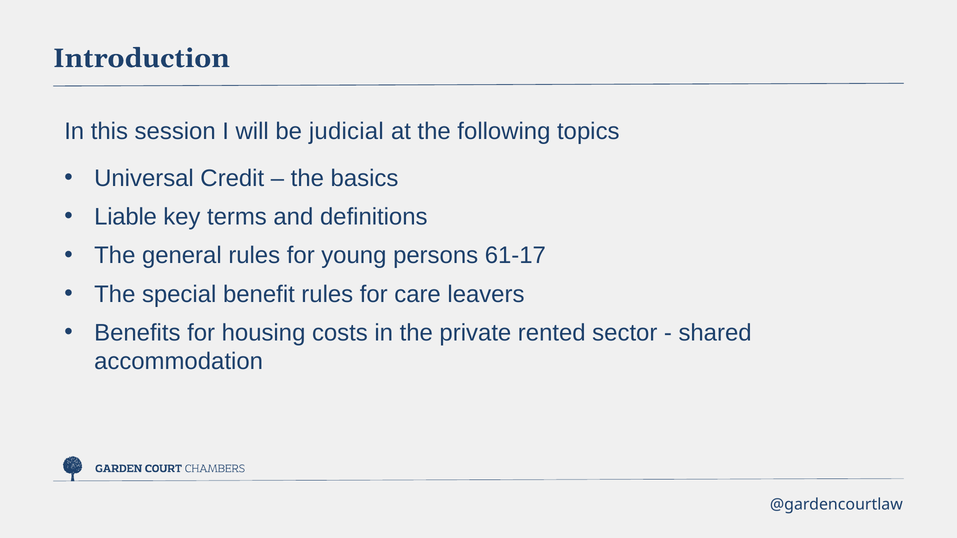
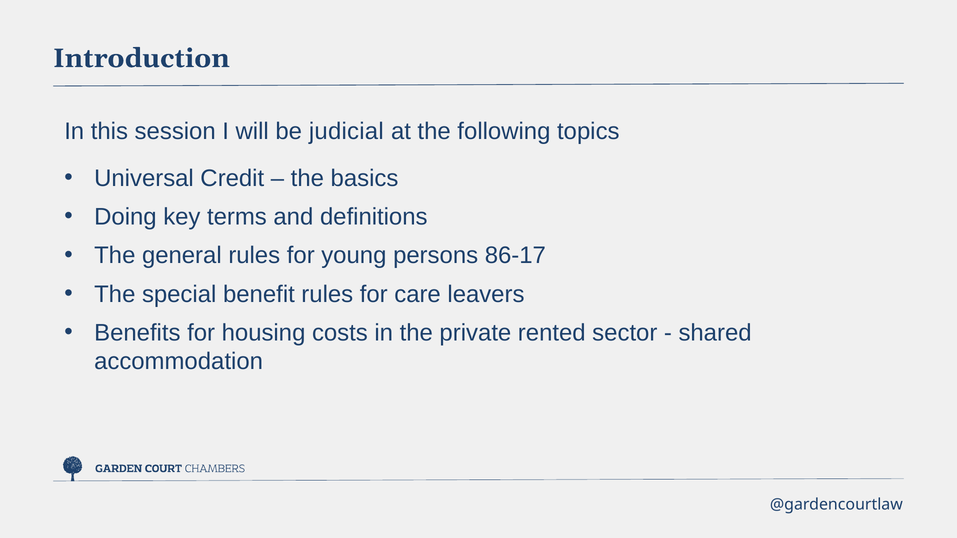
Liable: Liable -> Doing
61-17: 61-17 -> 86-17
